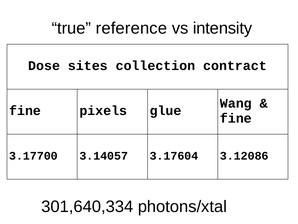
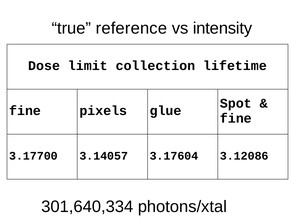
sites: sites -> limit
contract: contract -> lifetime
Wang: Wang -> Spot
